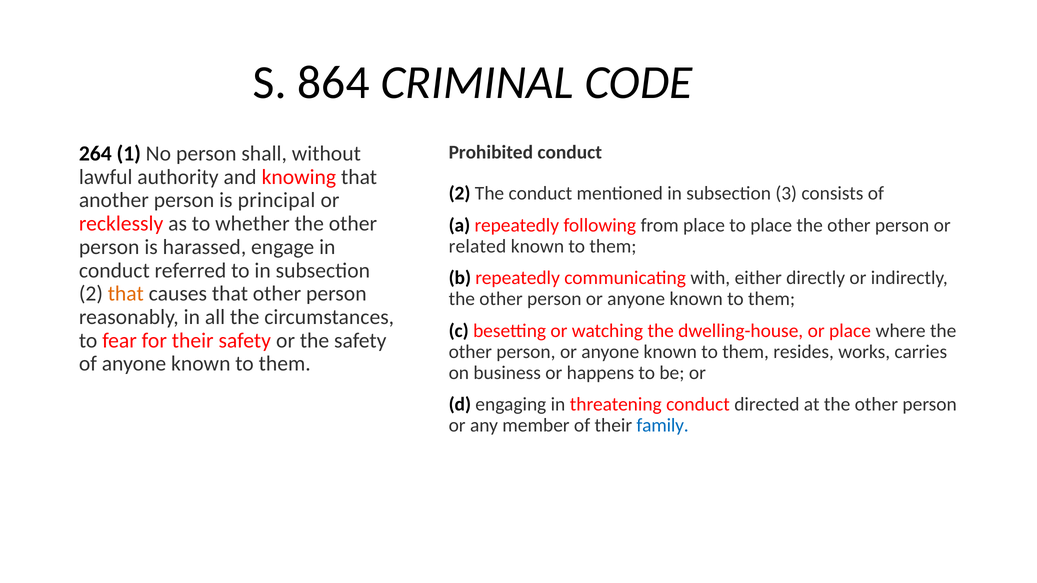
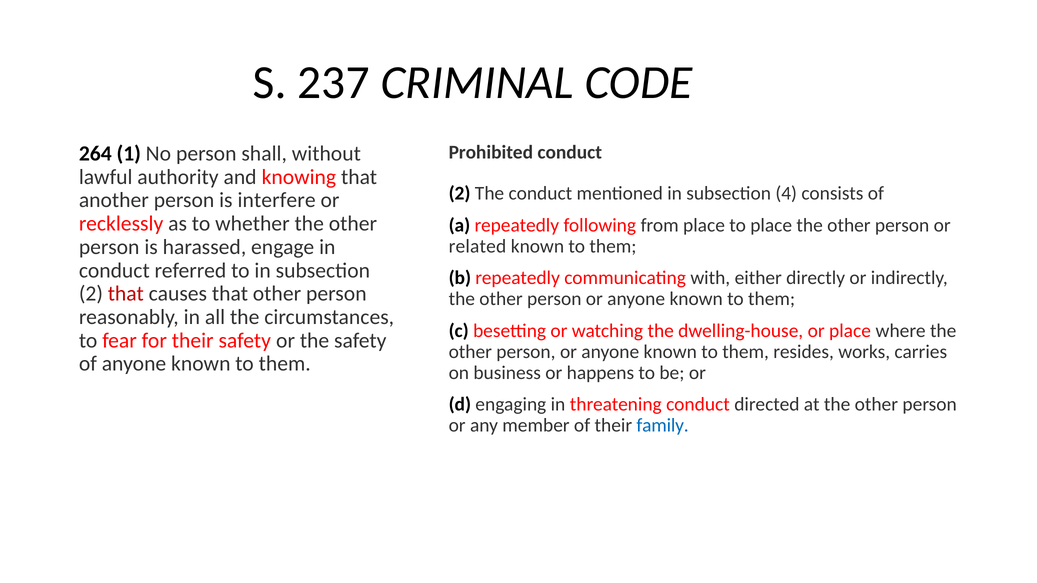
864: 864 -> 237
3: 3 -> 4
principal: principal -> interfere
that at (126, 294) colour: orange -> red
